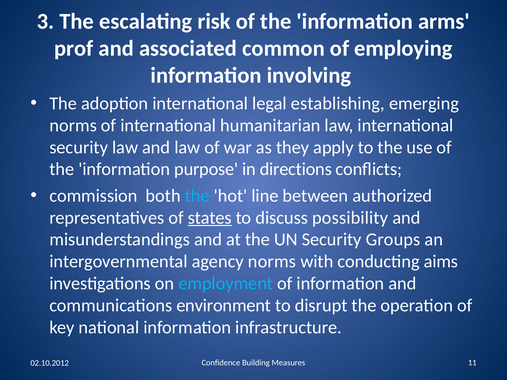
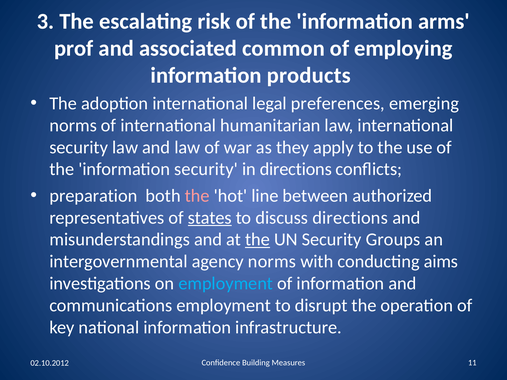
involving: involving -> products
establishing: establishing -> preferences
information purpose: purpose -> security
commission: commission -> preparation
the at (197, 196) colour: light blue -> pink
discuss possibility: possibility -> directions
the at (257, 240) underline: none -> present
communications environment: environment -> employment
